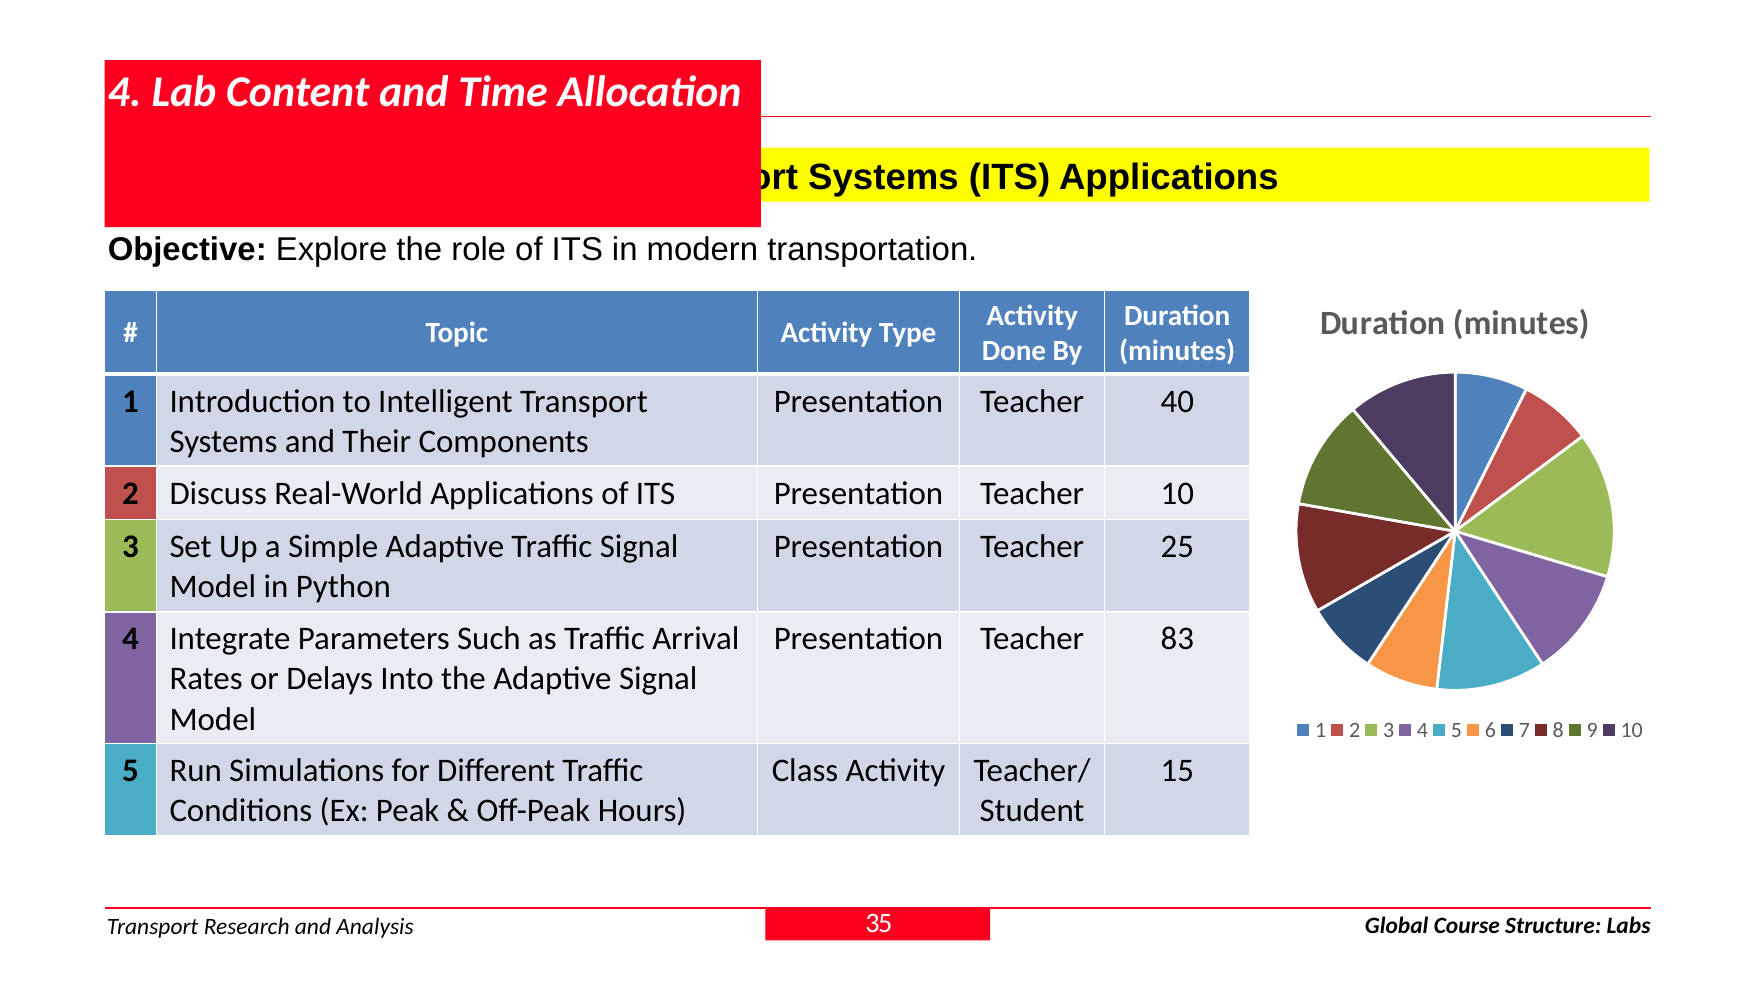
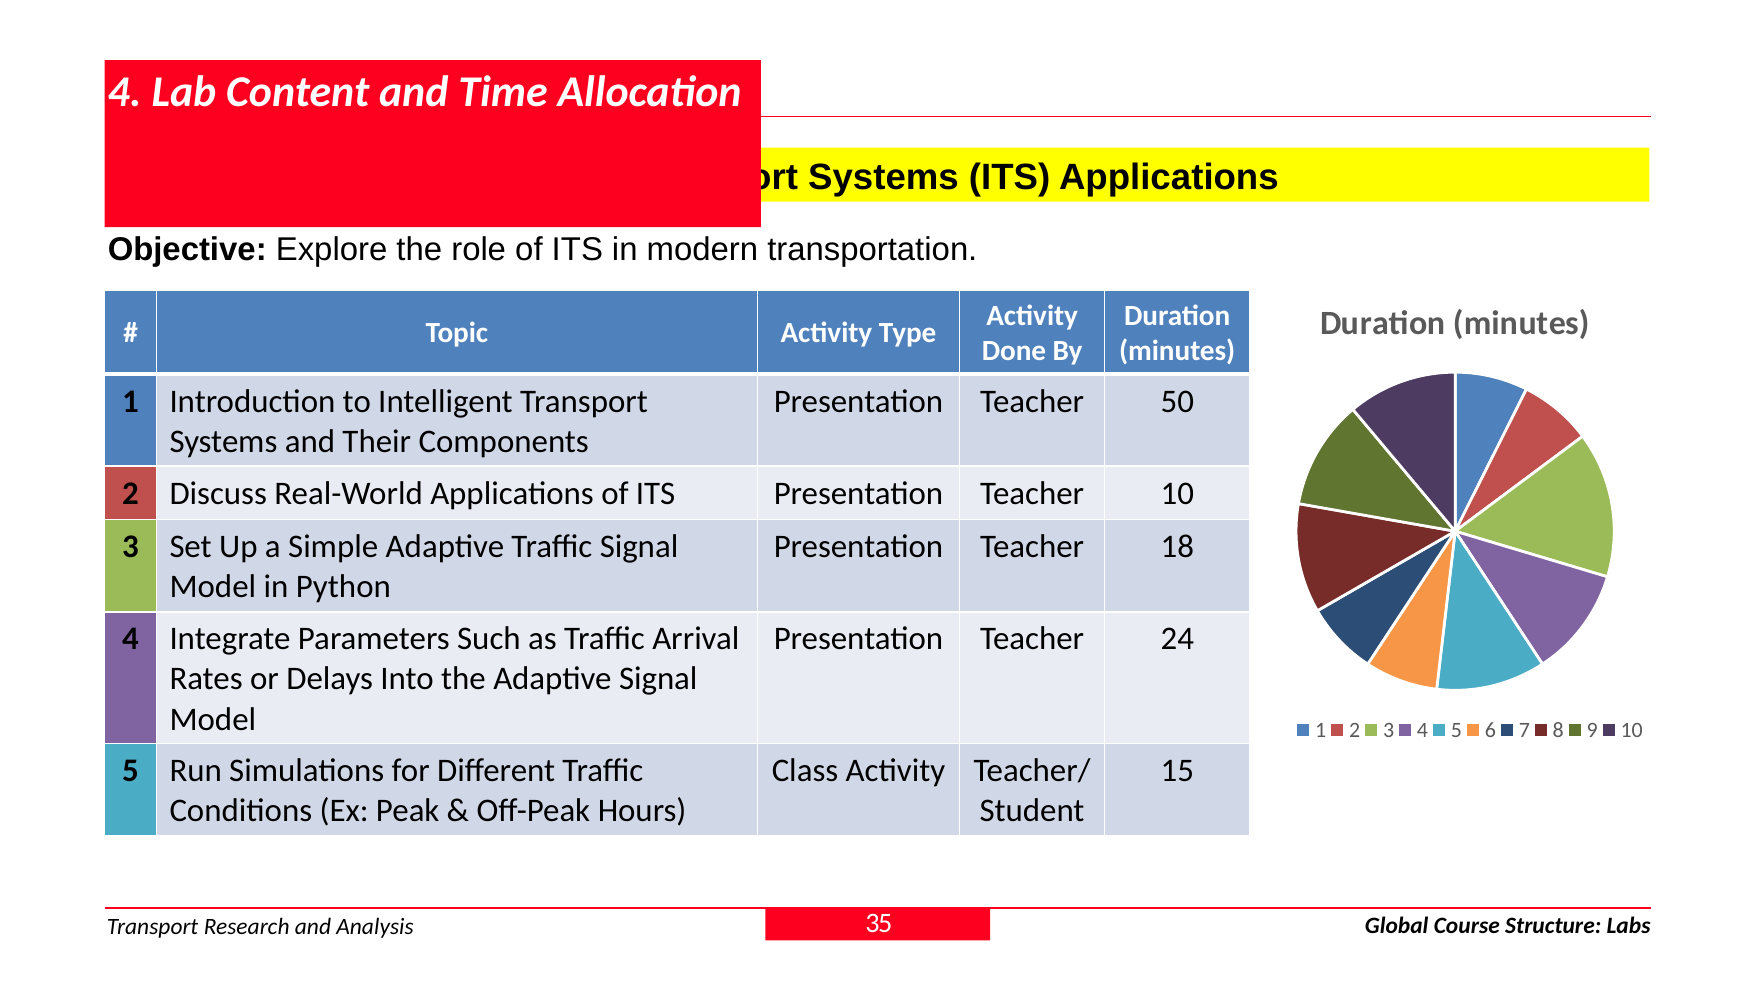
40: 40 -> 50
25: 25 -> 18
83: 83 -> 24
